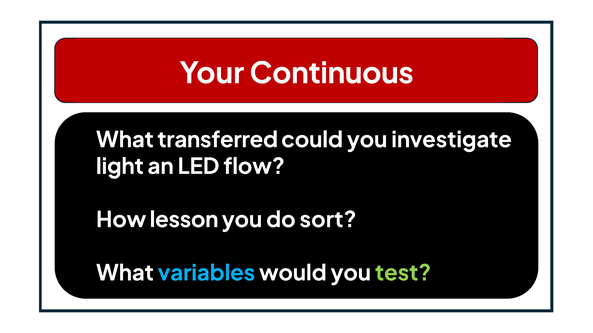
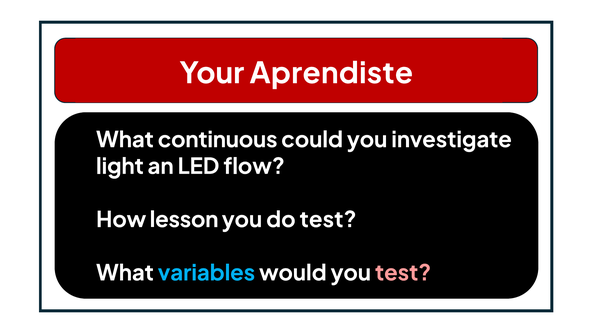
Continuous: Continuous -> Aprendiste
transferred: transferred -> continuous
do sort: sort -> test
test at (403, 274) colour: light green -> pink
